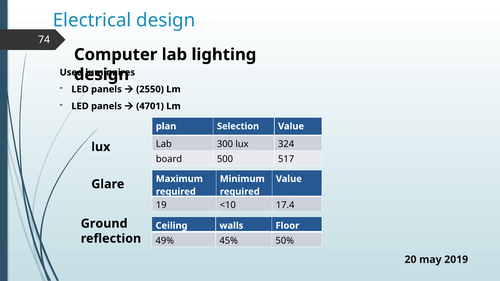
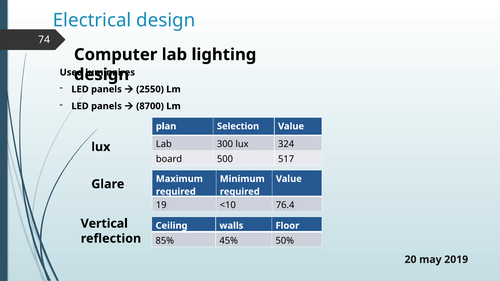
4701: 4701 -> 8700
17.4: 17.4 -> 76.4
Ground: Ground -> Vertical
49%: 49% -> 85%
